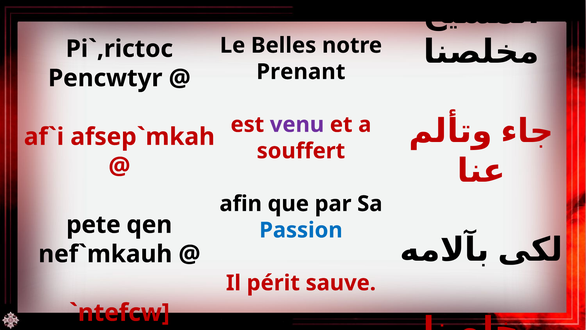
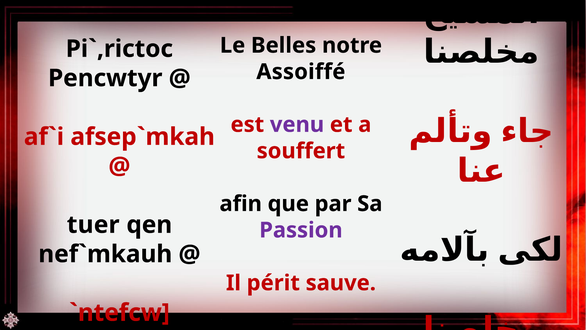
Prenant: Prenant -> Assoiffé
pete: pete -> tuer
Passion colour: blue -> purple
